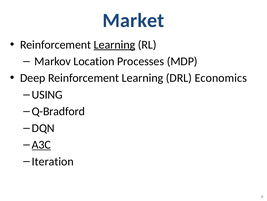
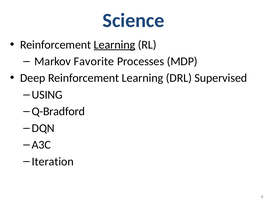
Market: Market -> Science
Location: Location -> Favorite
Economics: Economics -> Supervised
A3C underline: present -> none
